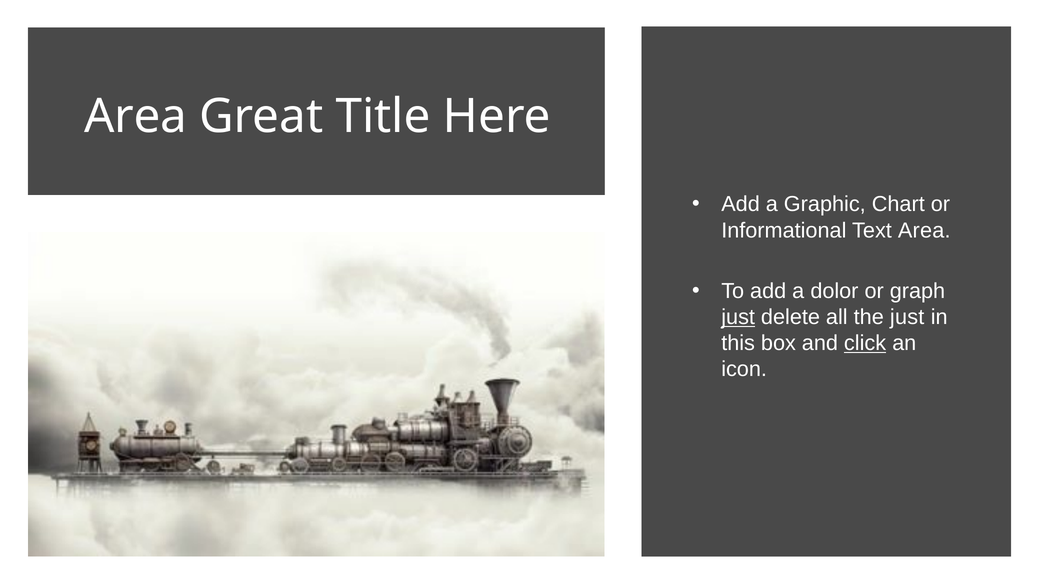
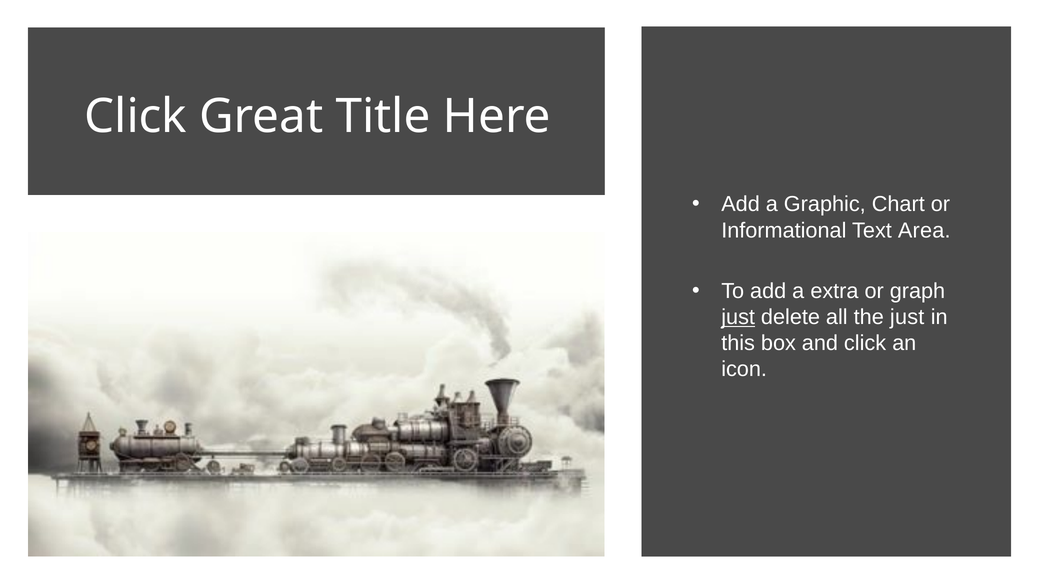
Area at (136, 117): Area -> Click
dolor: dolor -> extra
click at (865, 343) underline: present -> none
